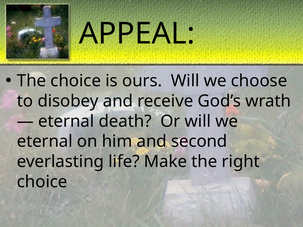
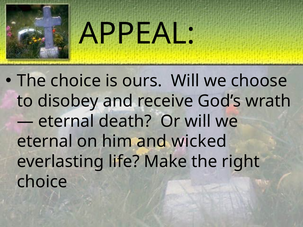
second: second -> wicked
